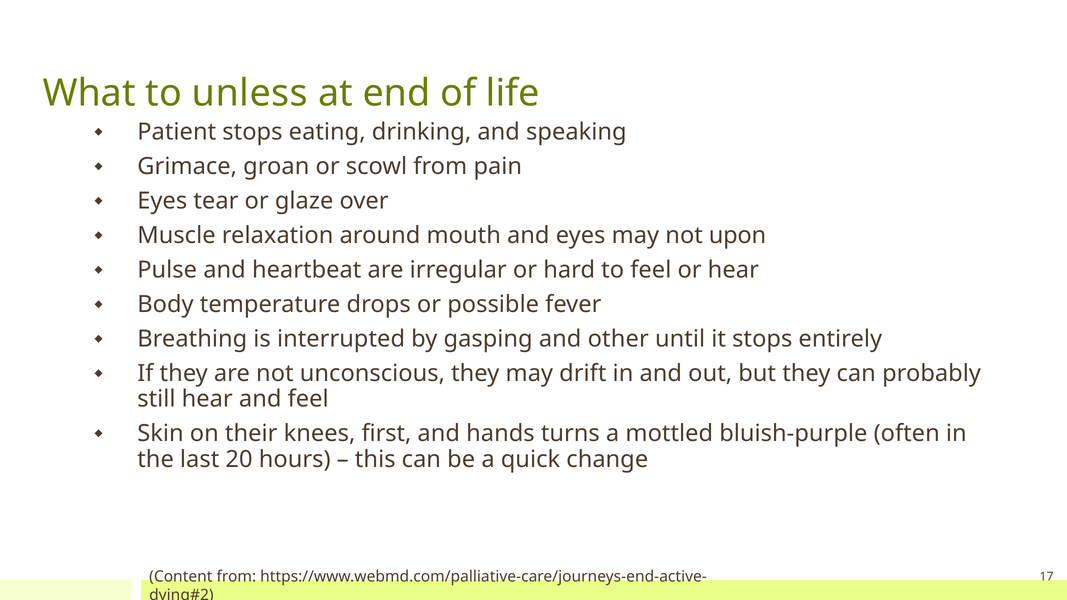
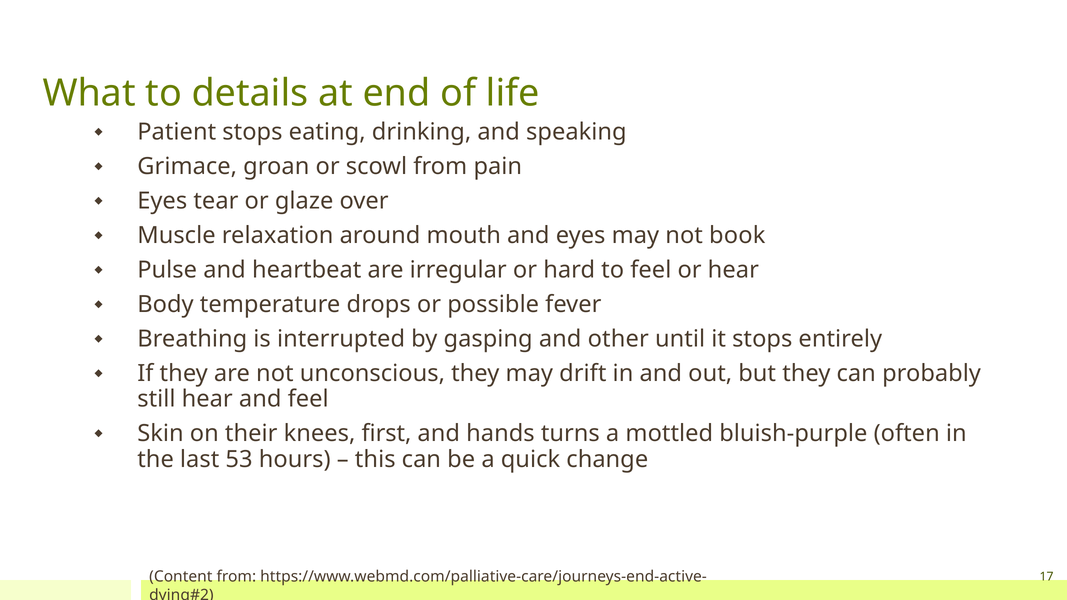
unless: unless -> details
upon: upon -> book
20: 20 -> 53
